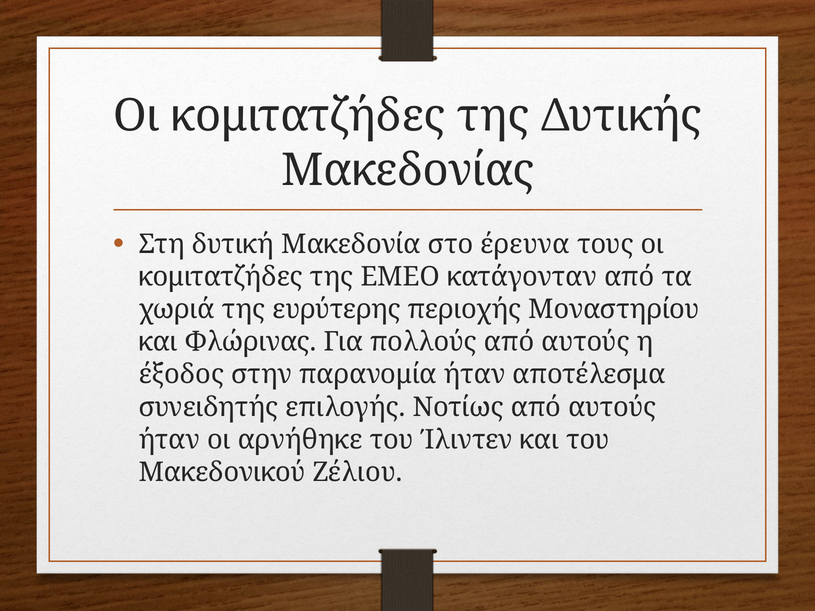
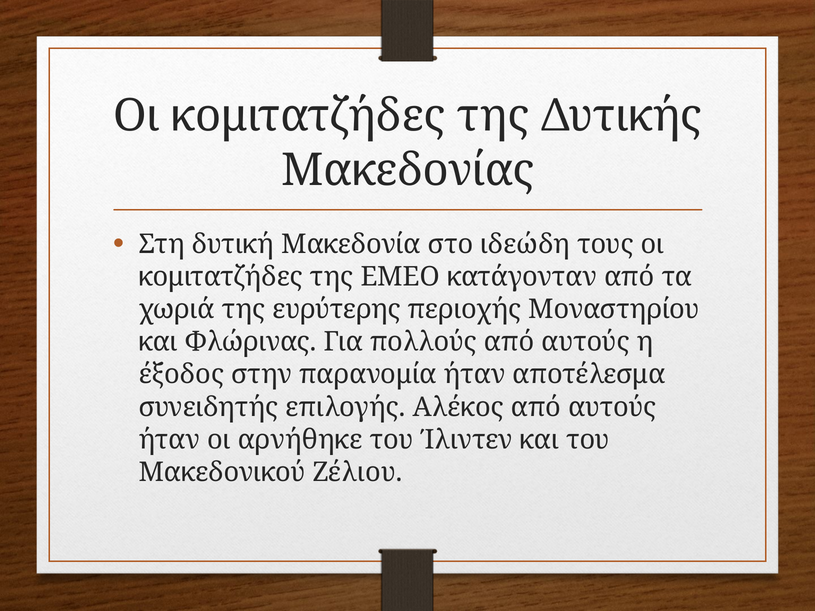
έρευνα: έρευνα -> ιδεώδη
Νοτίως: Νοτίως -> Αλέκος
